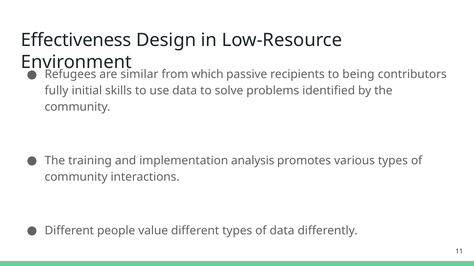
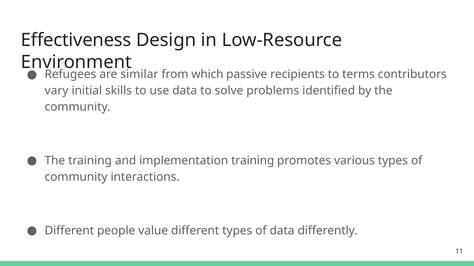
being: being -> terms
fully: fully -> vary
implementation analysis: analysis -> training
